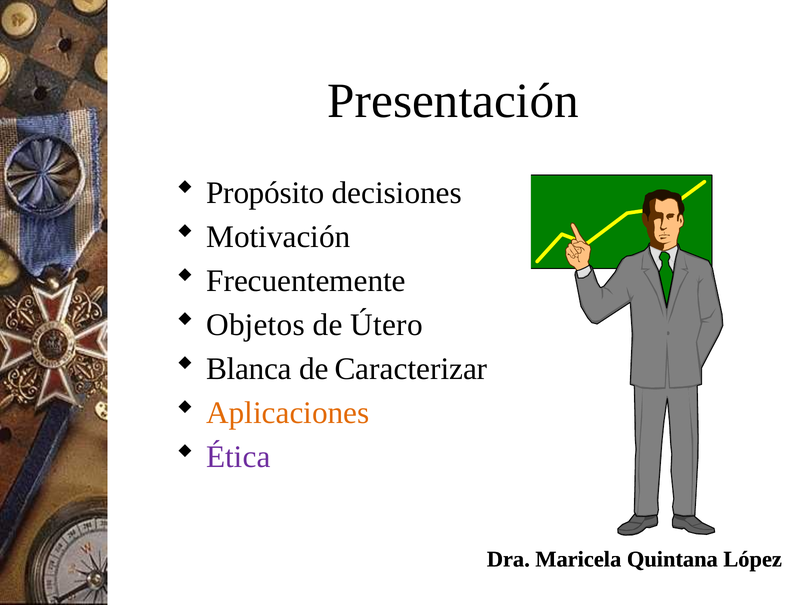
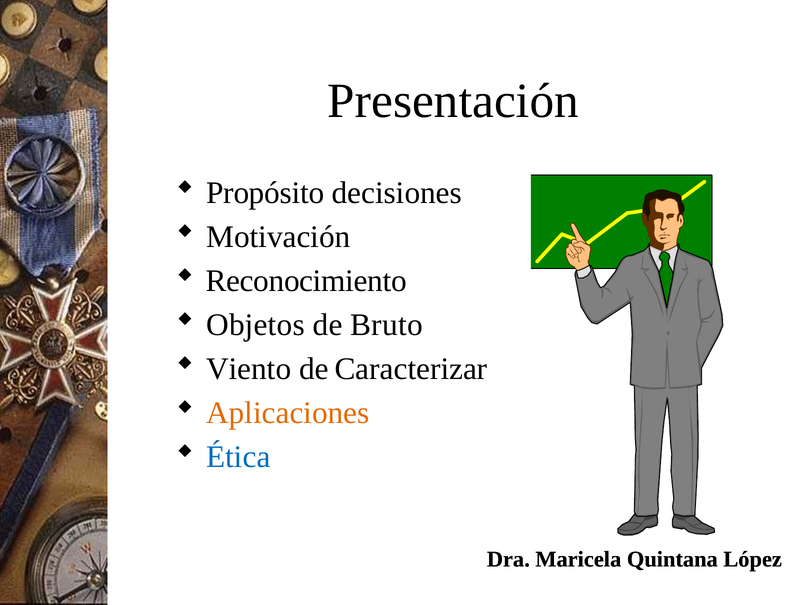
Frecuentemente: Frecuentemente -> Reconocimiento
Útero: Útero -> Bruto
Blanca: Blanca -> Viento
Ética colour: purple -> blue
